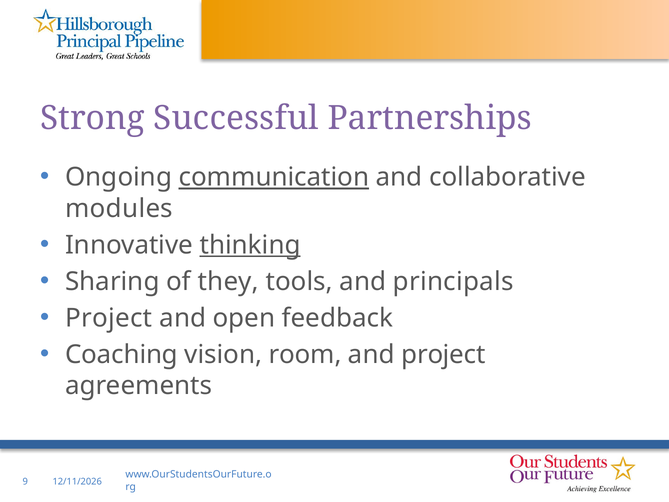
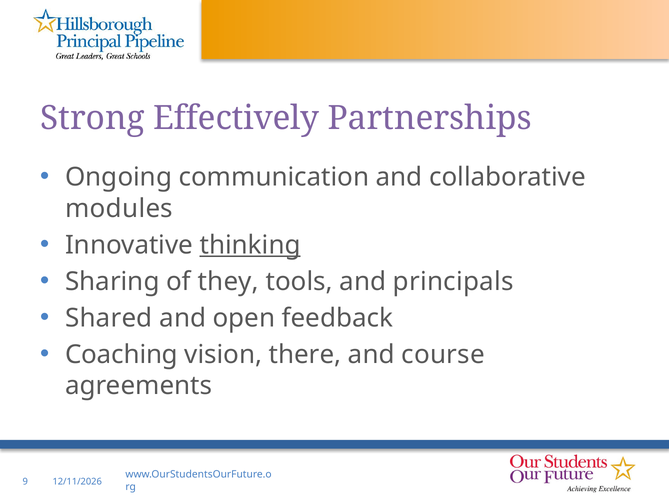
Successful: Successful -> Effectively
communication underline: present -> none
Project at (109, 318): Project -> Shared
room: room -> there
and project: project -> course
